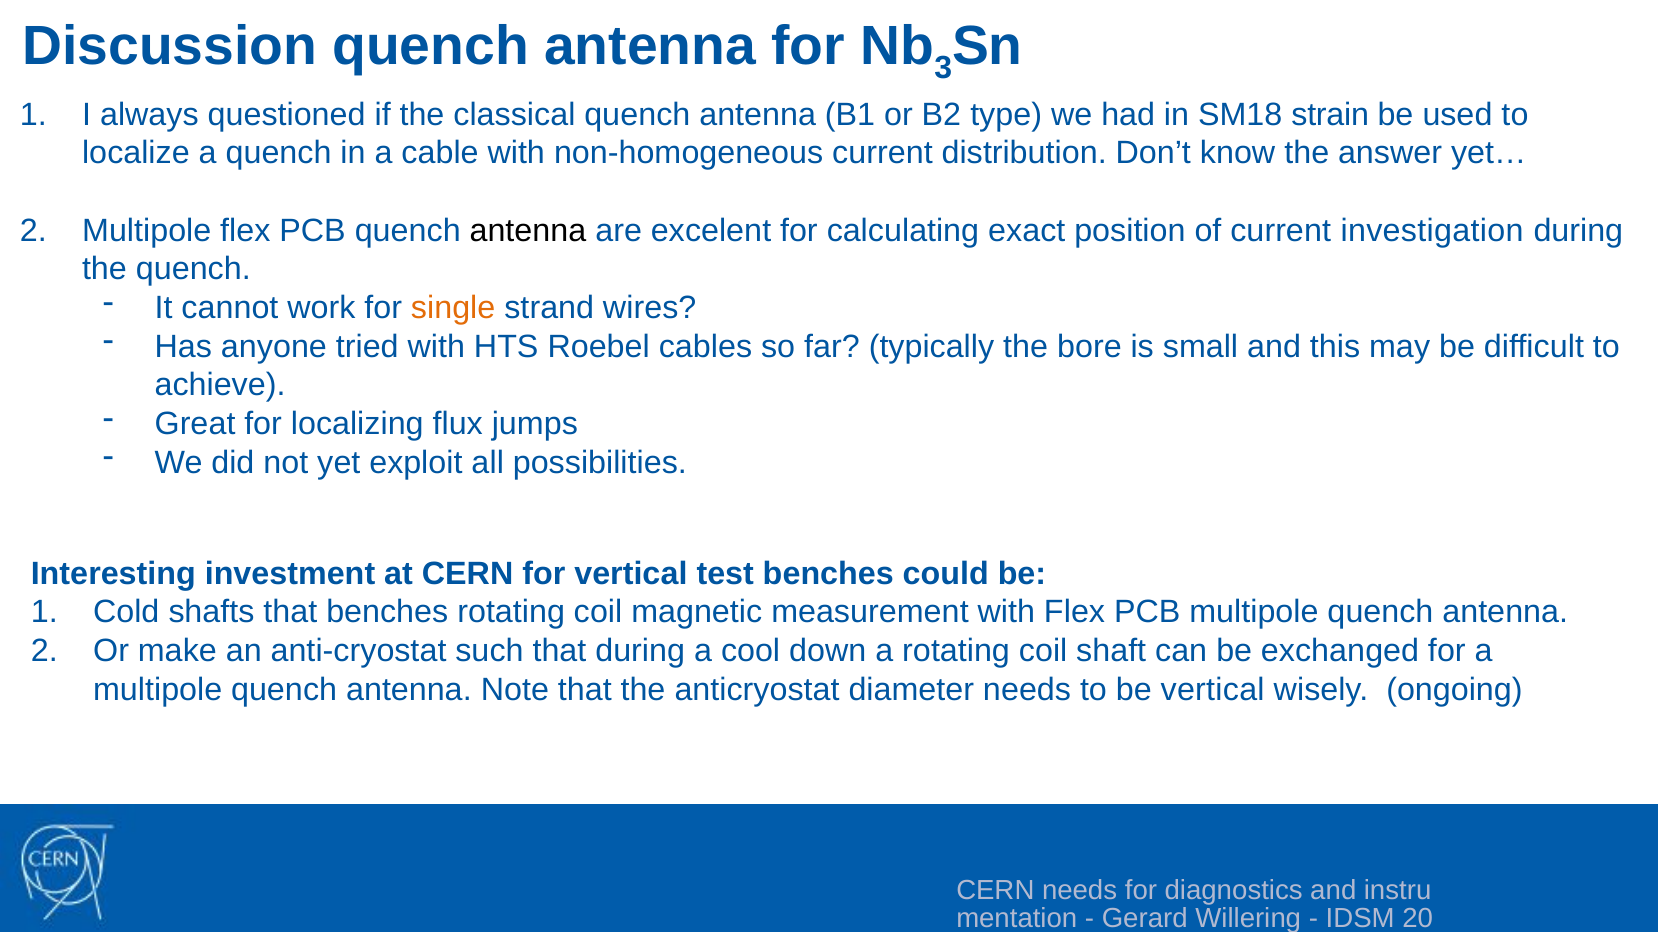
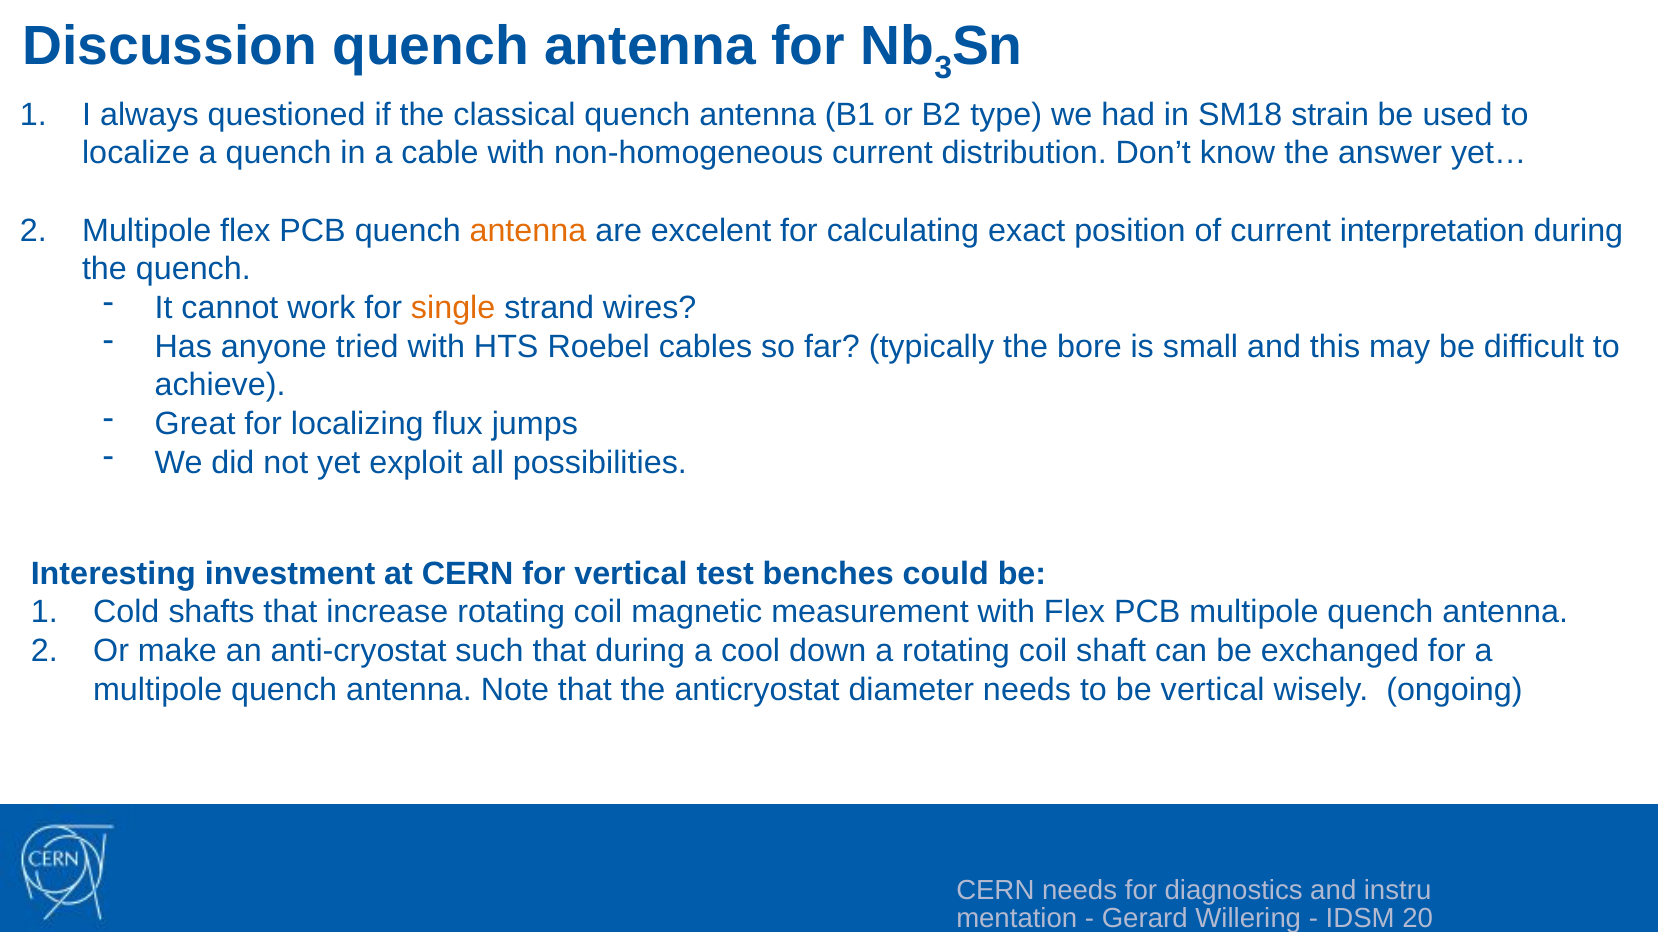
antenna at (528, 231) colour: black -> orange
investigation: investigation -> interpretation
that benches: benches -> increase
